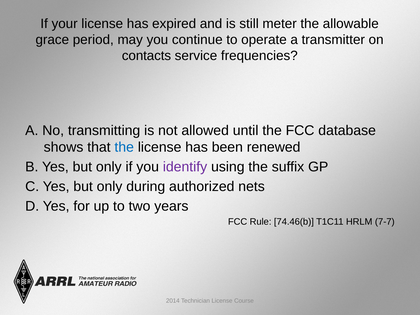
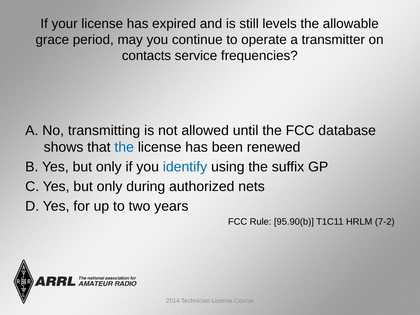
meter: meter -> levels
identify colour: purple -> blue
74.46(b: 74.46(b -> 95.90(b
7-7: 7-7 -> 7-2
